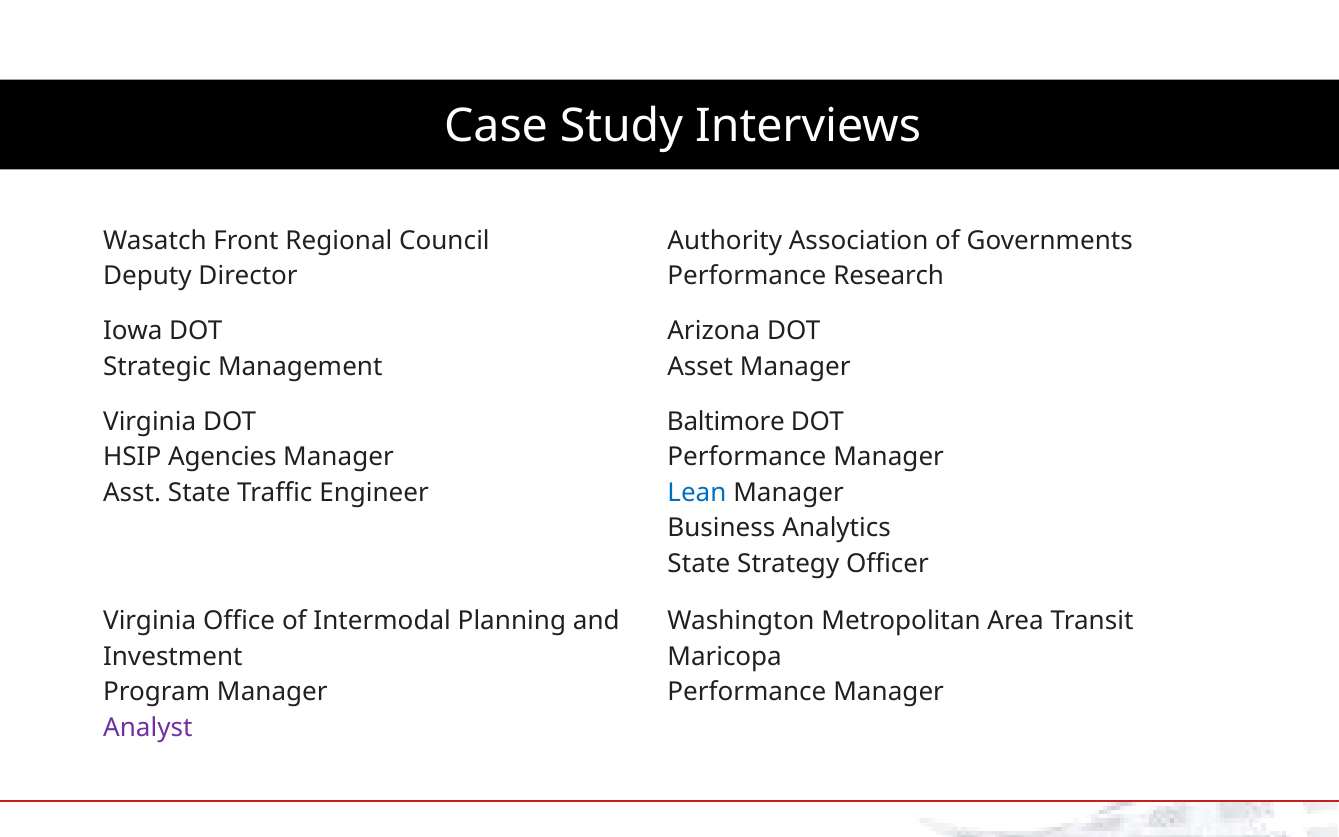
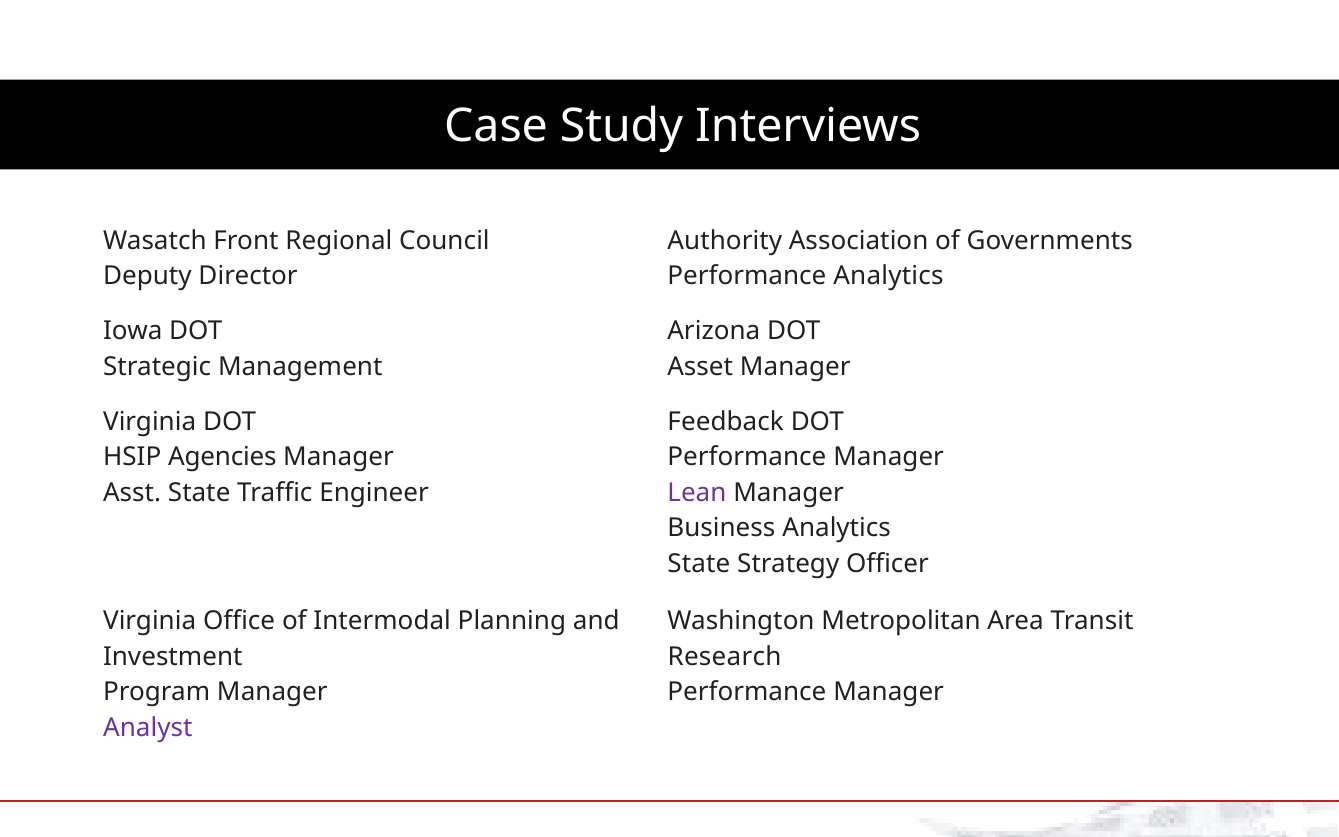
Performance Research: Research -> Analytics
Baltimore: Baltimore -> Feedback
Lean colour: blue -> purple
Maricopa: Maricopa -> Research
